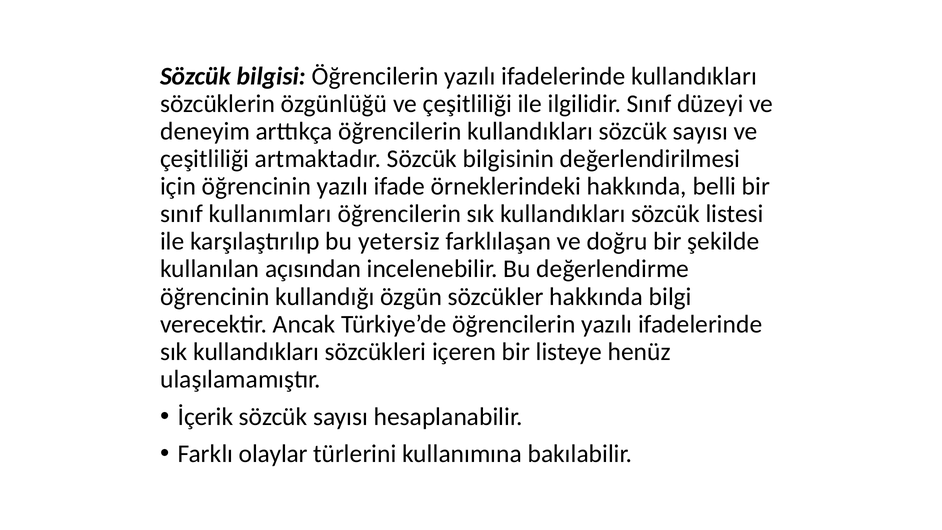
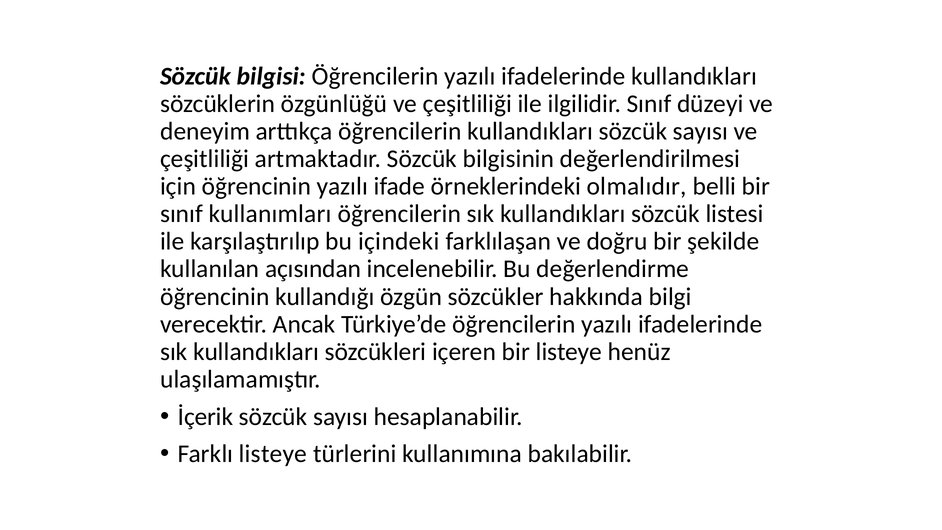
örneklerindeki hakkında: hakkında -> olmalıdır
yetersiz: yetersiz -> içindeki
Farklı olaylar: olaylar -> listeye
